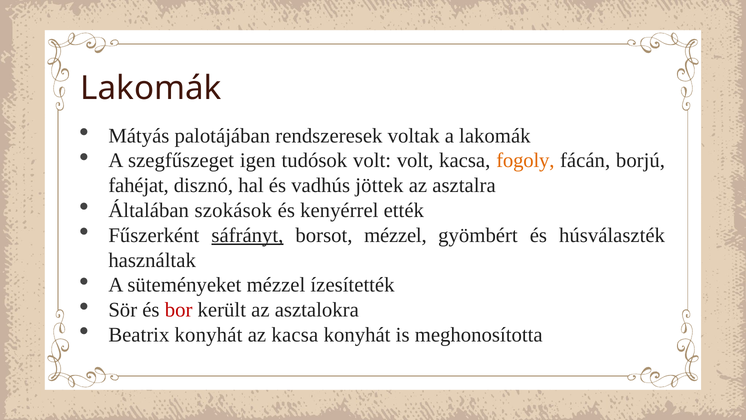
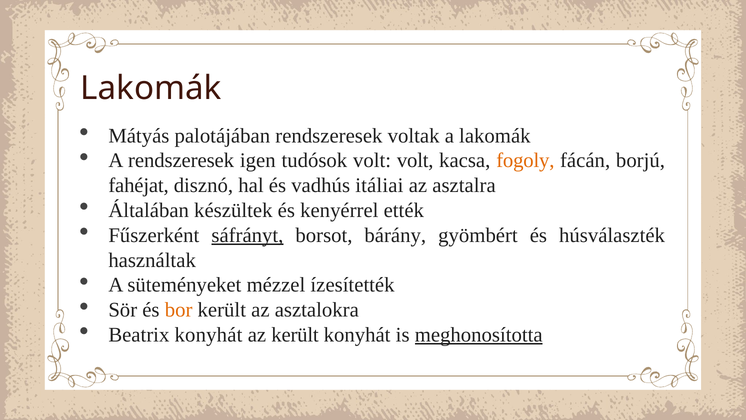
A szegfűszeget: szegfűszeget -> rendszeresek
jöttek: jöttek -> itáliai
szokások: szokások -> készültek
borsot mézzel: mézzel -> bárány
bor colour: red -> orange
az kacsa: kacsa -> került
meghonosította underline: none -> present
